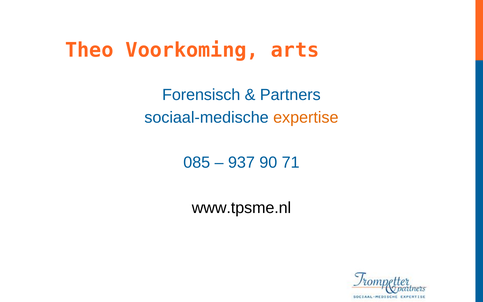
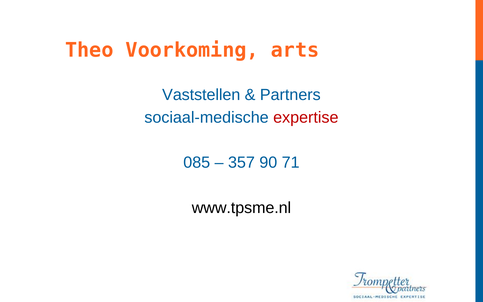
Forensisch: Forensisch -> Vaststellen
expertise colour: orange -> red
937: 937 -> 357
